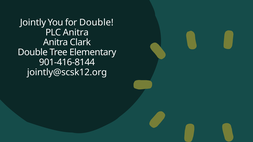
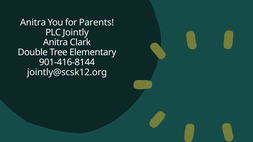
Jointly at (33, 22): Jointly -> Anitra
for Double: Double -> Parents
PLC Anitra: Anitra -> Jointly
